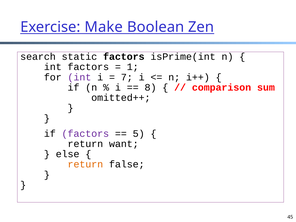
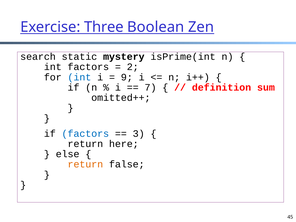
Make: Make -> Three
static factors: factors -> mystery
1: 1 -> 2
int at (79, 77) colour: purple -> blue
7: 7 -> 9
8: 8 -> 7
comparison: comparison -> definition
factors at (85, 134) colour: purple -> blue
5: 5 -> 3
want: want -> here
